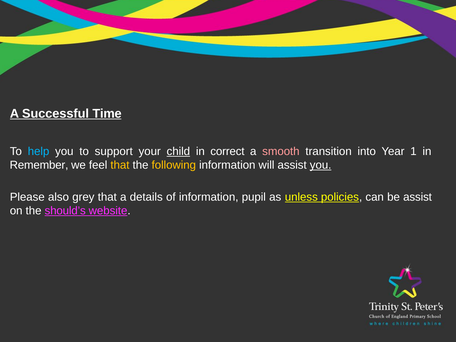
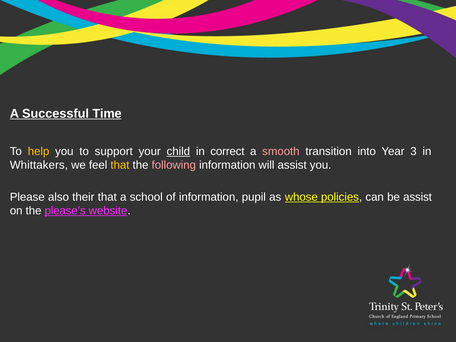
help colour: light blue -> yellow
1: 1 -> 3
Remember: Remember -> Whittakers
following colour: yellow -> pink
you at (321, 165) underline: present -> none
grey: grey -> their
details: details -> school
unless: unless -> whose
should’s: should’s -> please’s
